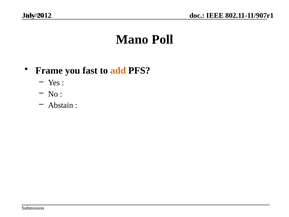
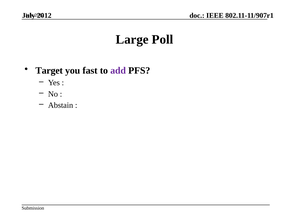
Mano: Mano -> Large
Frame: Frame -> Target
add colour: orange -> purple
